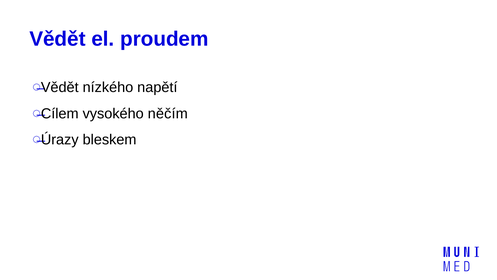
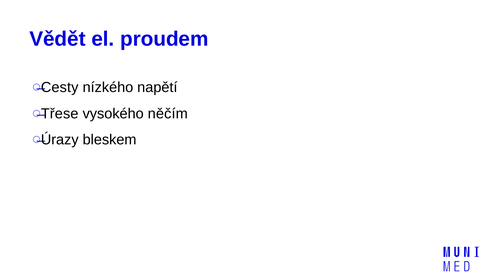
Vědět at (60, 87): Vědět -> Cesty
Cílem: Cílem -> Třese
